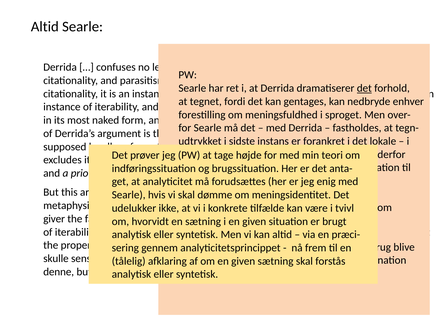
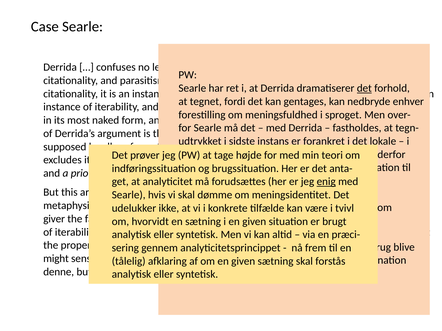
Altid at (45, 27): Altid -> Case
enig underline: none -> present
skulle: skulle -> might
